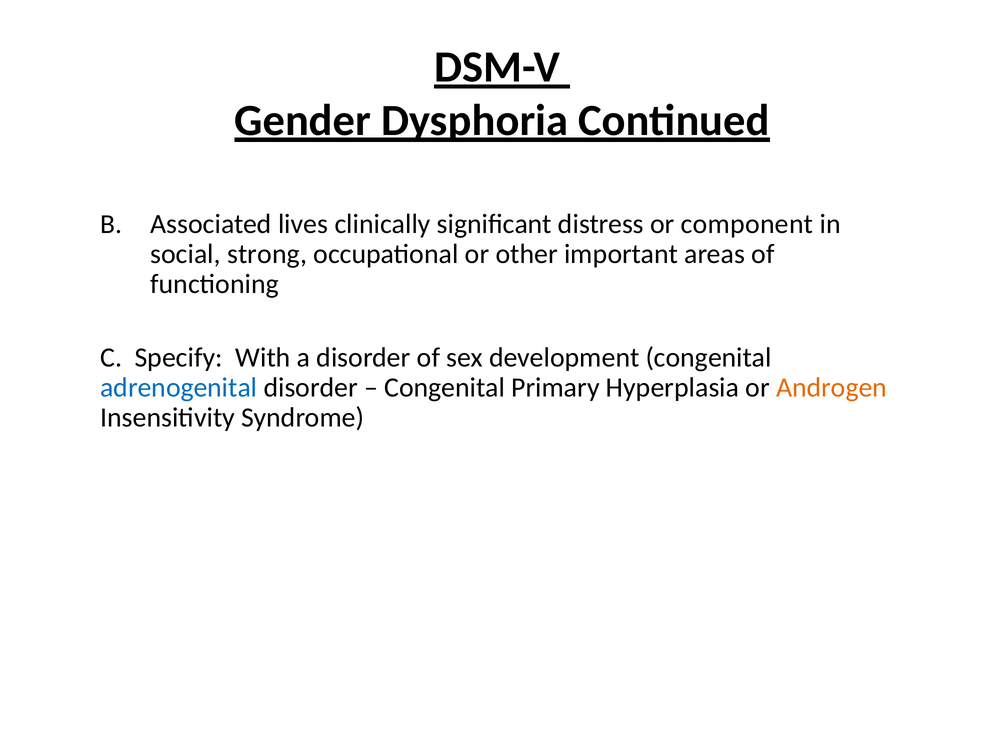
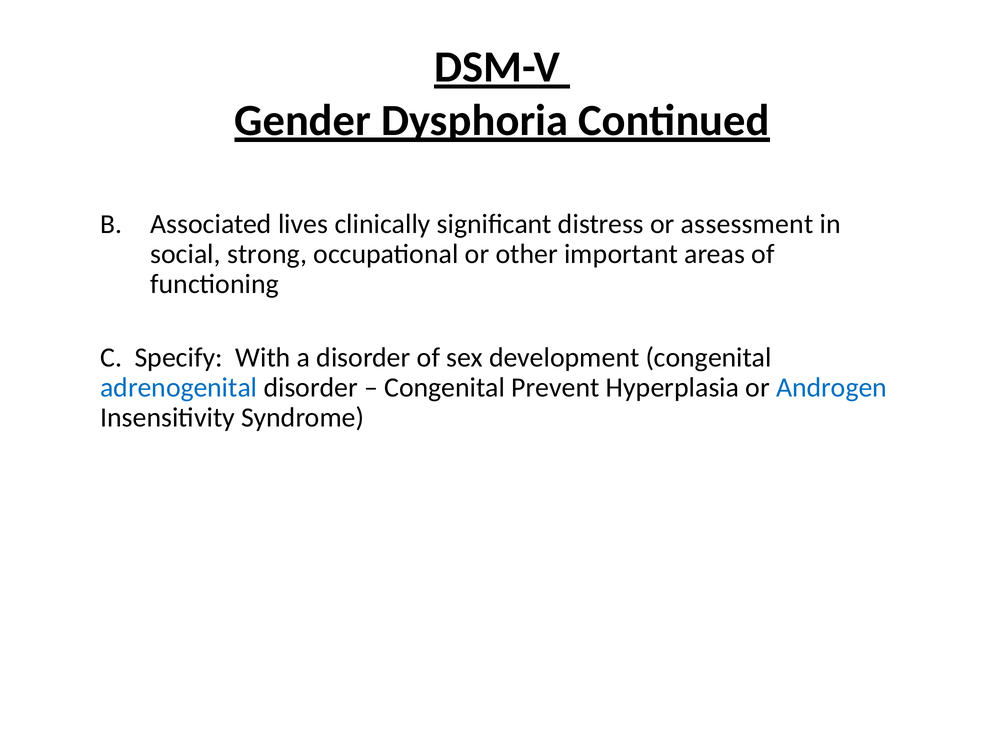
component: component -> assessment
Primary: Primary -> Prevent
Androgen colour: orange -> blue
